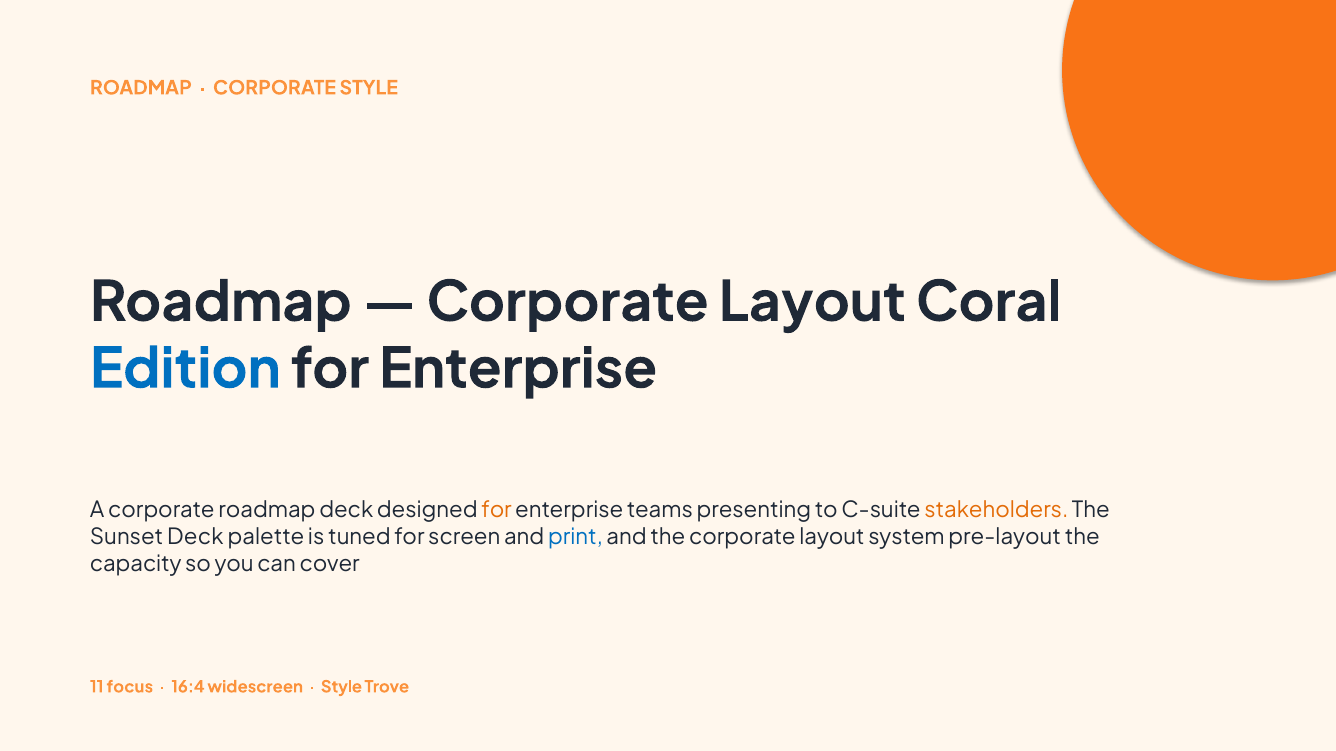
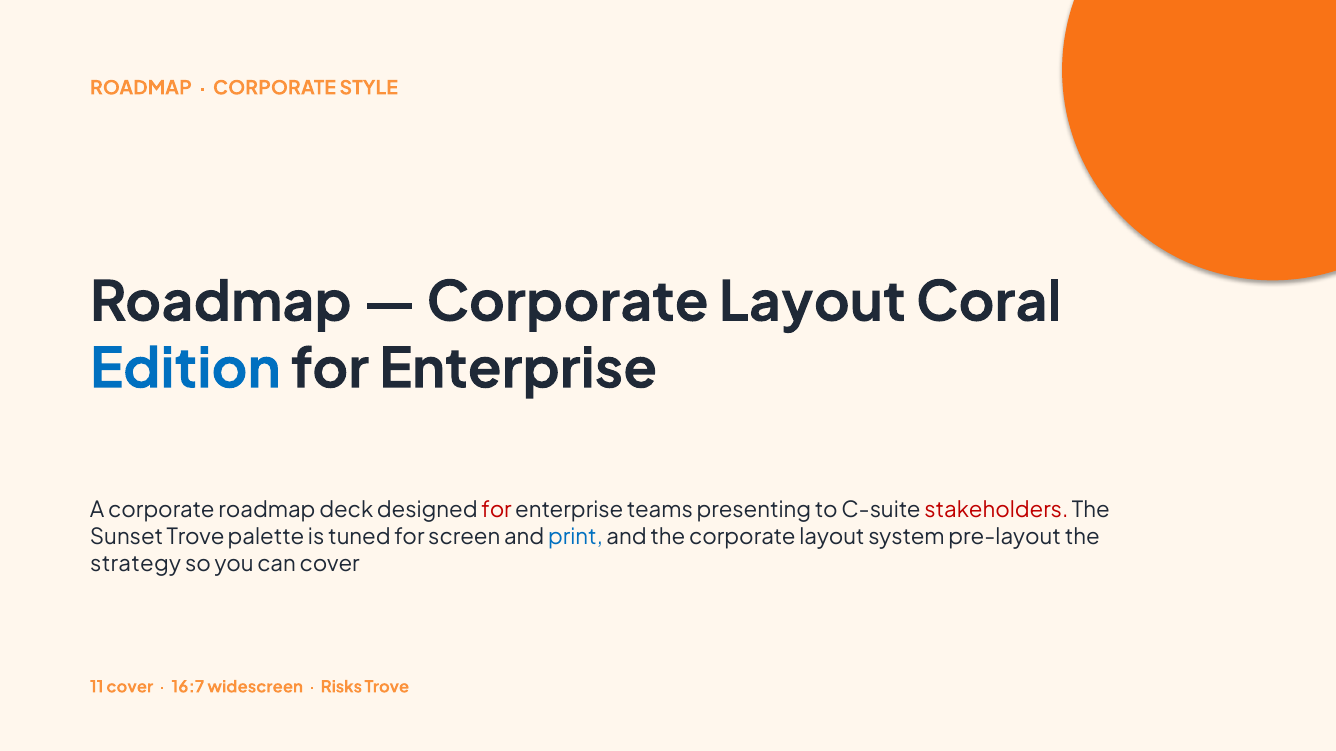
for at (497, 511) colour: orange -> red
stakeholders colour: orange -> red
Sunset Deck: Deck -> Trove
capacity: capacity -> strategy
11 focus: focus -> cover
16:4: 16:4 -> 16:7
Style at (341, 687): Style -> Risks
